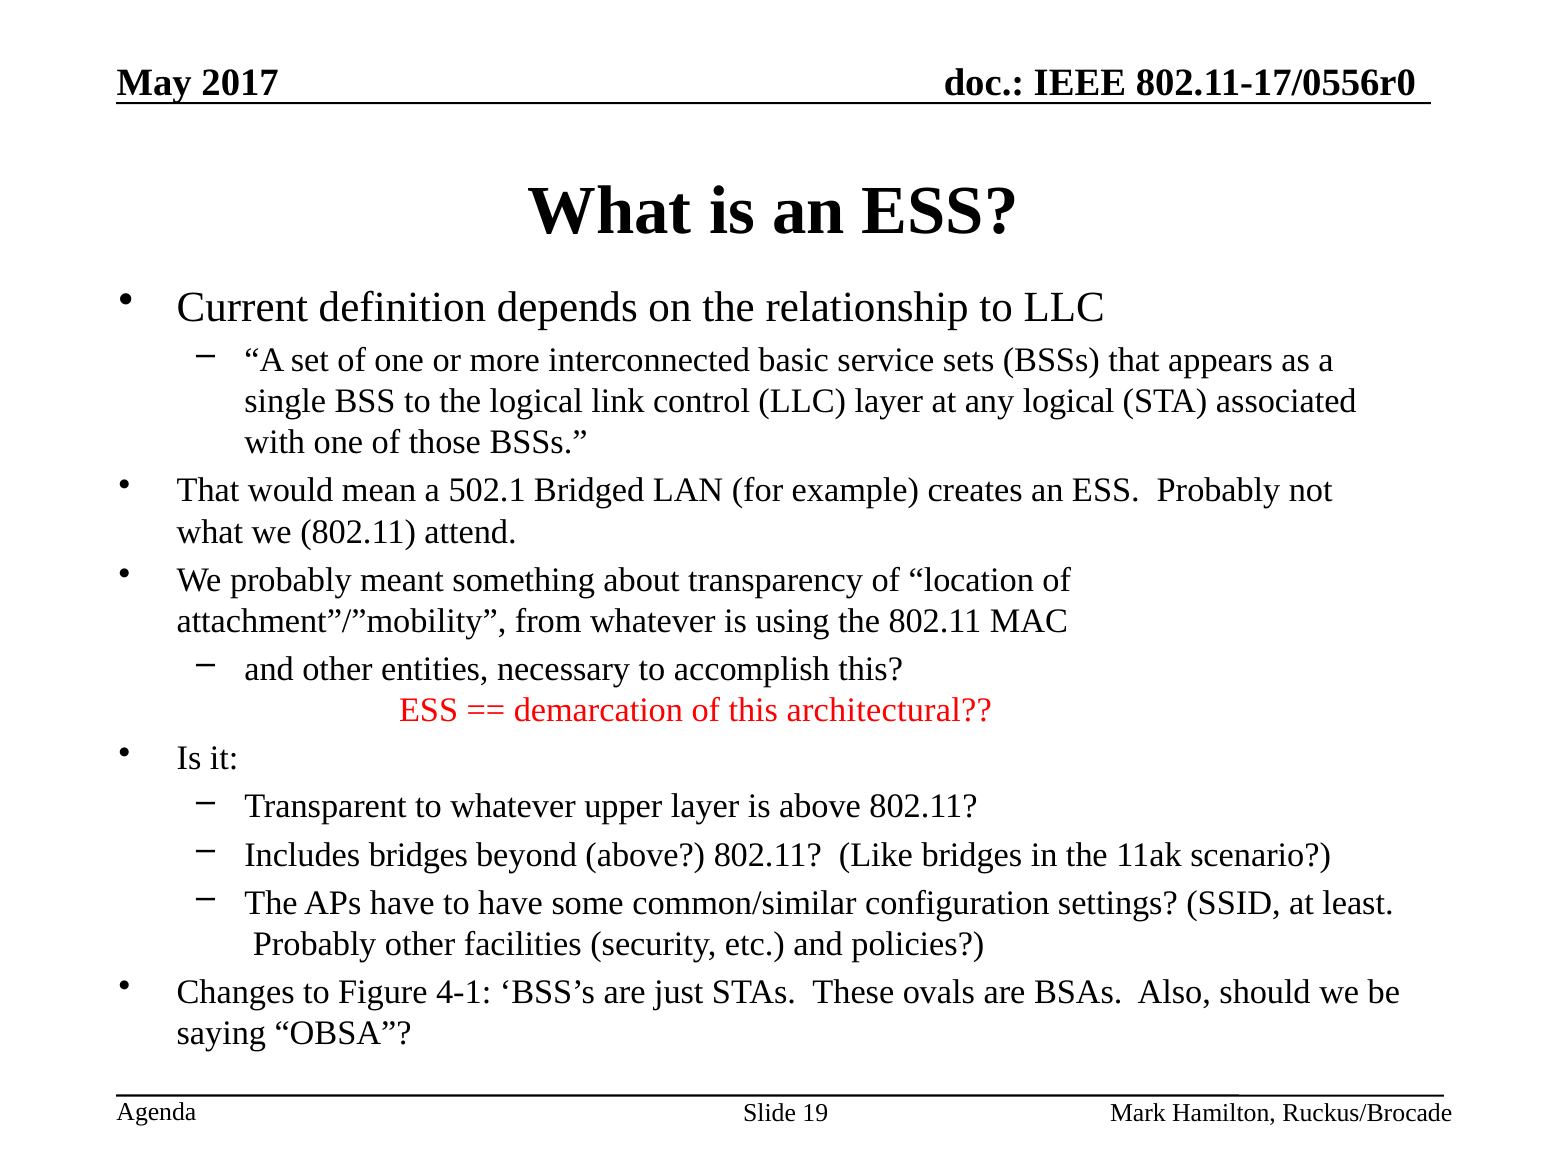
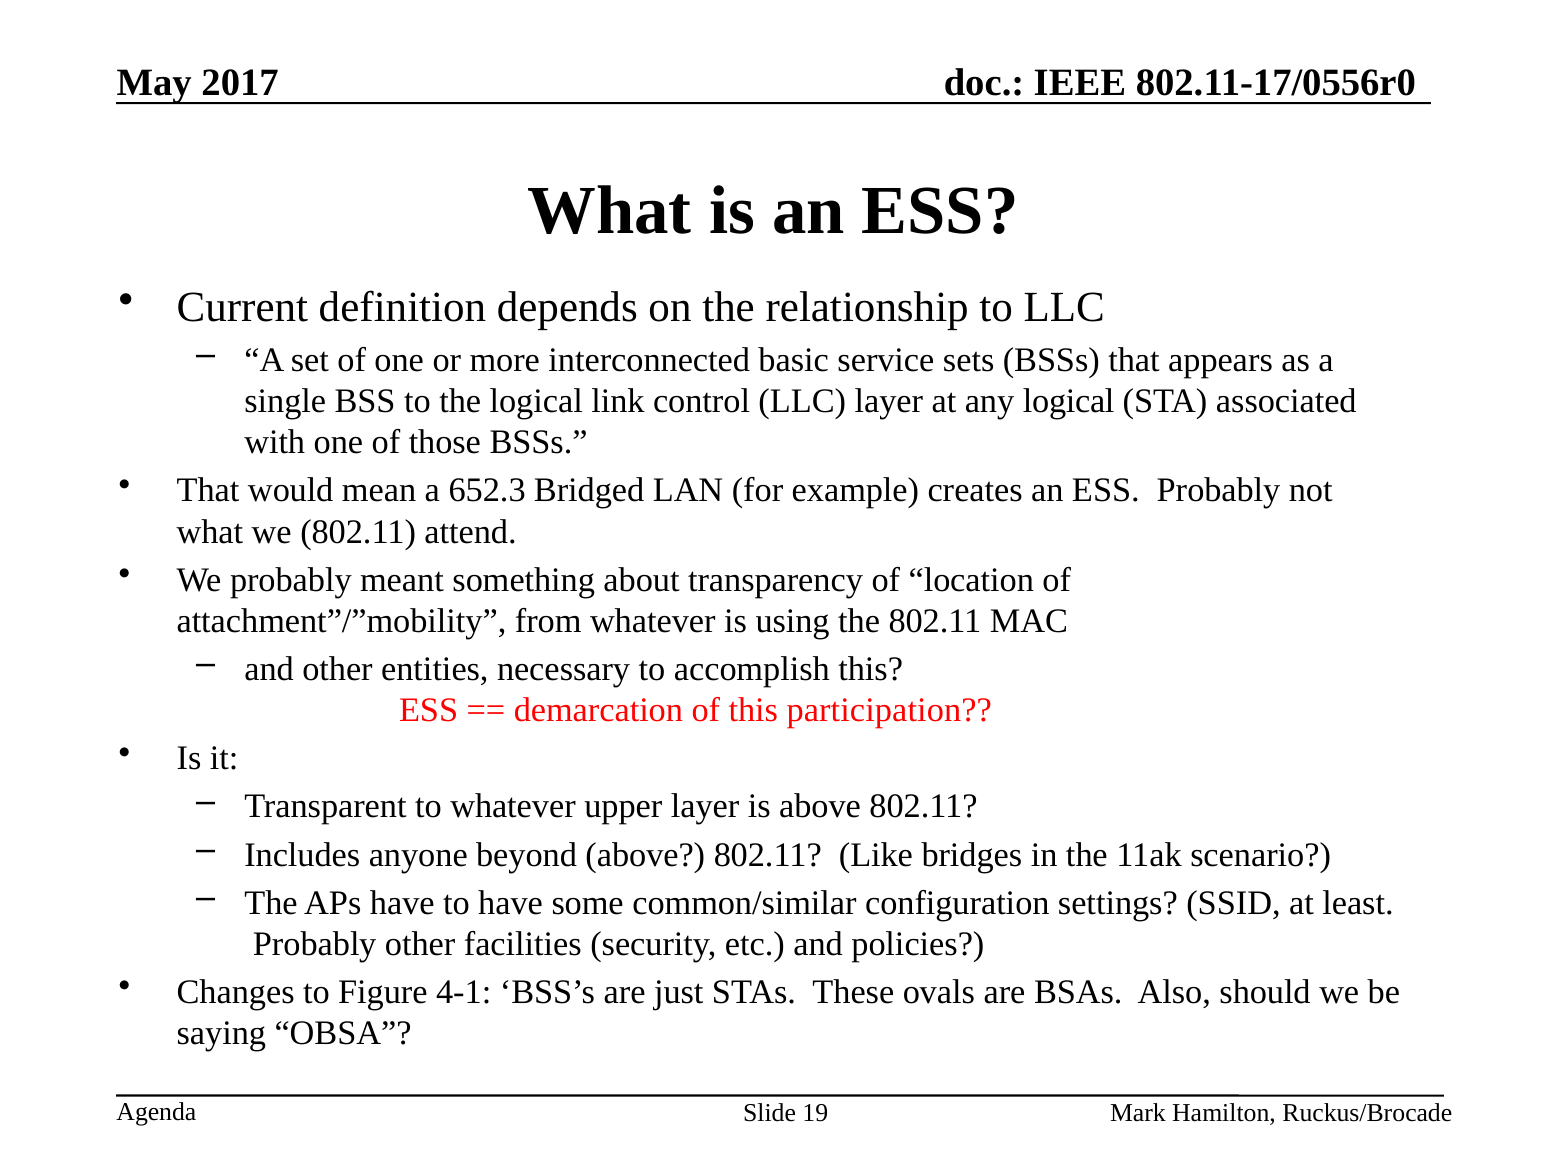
502.1: 502.1 -> 652.3
architectural: architectural -> participation
Includes bridges: bridges -> anyone
